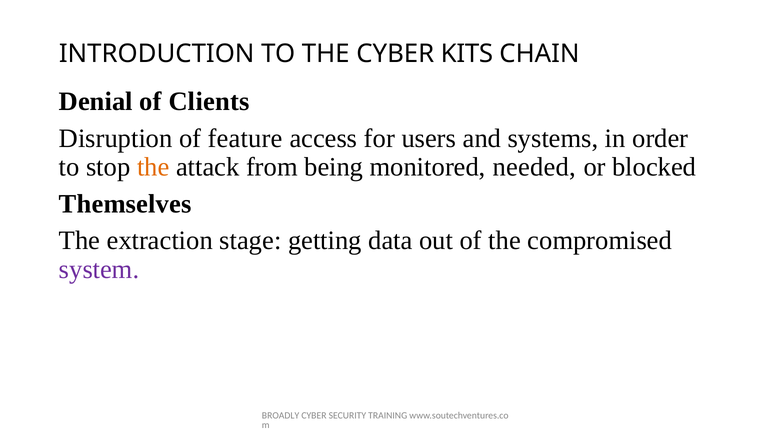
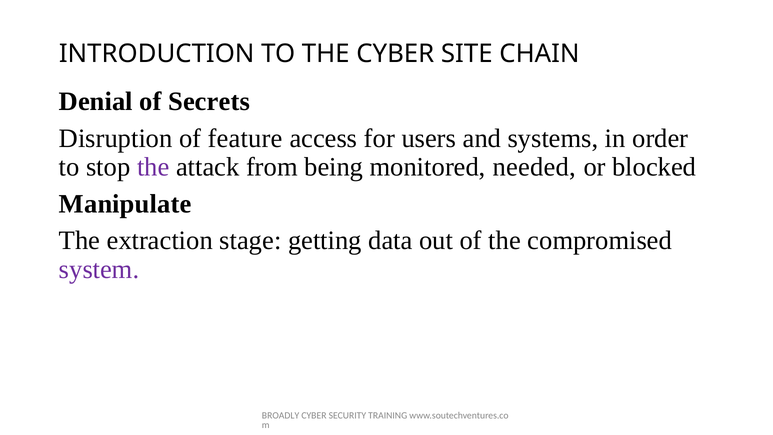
KITS: KITS -> SITE
Clients: Clients -> Secrets
the at (153, 167) colour: orange -> purple
Themselves: Themselves -> Manipulate
